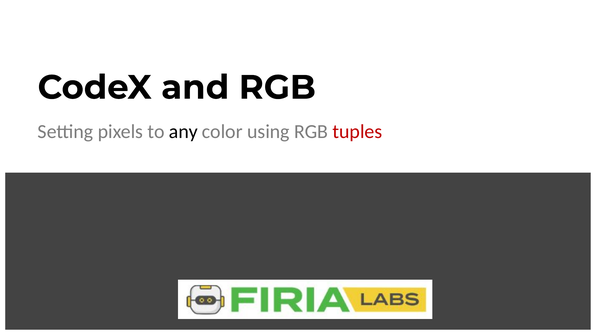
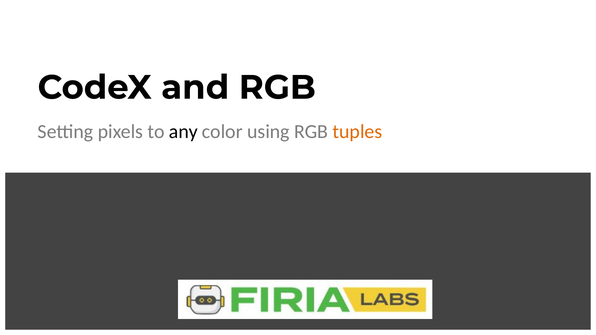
tuples colour: red -> orange
